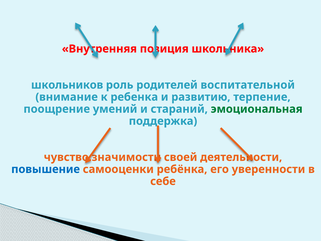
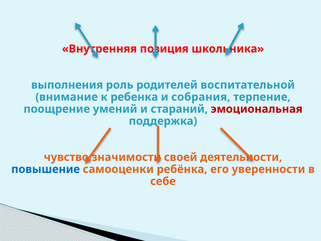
школьников: школьников -> выполнения
развитию: развитию -> собрания
эмоциональная colour: green -> red
